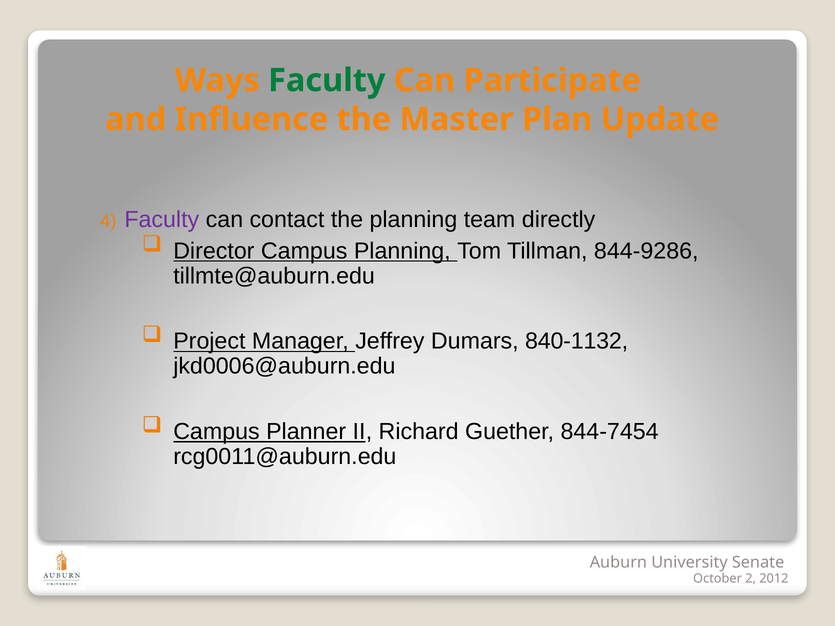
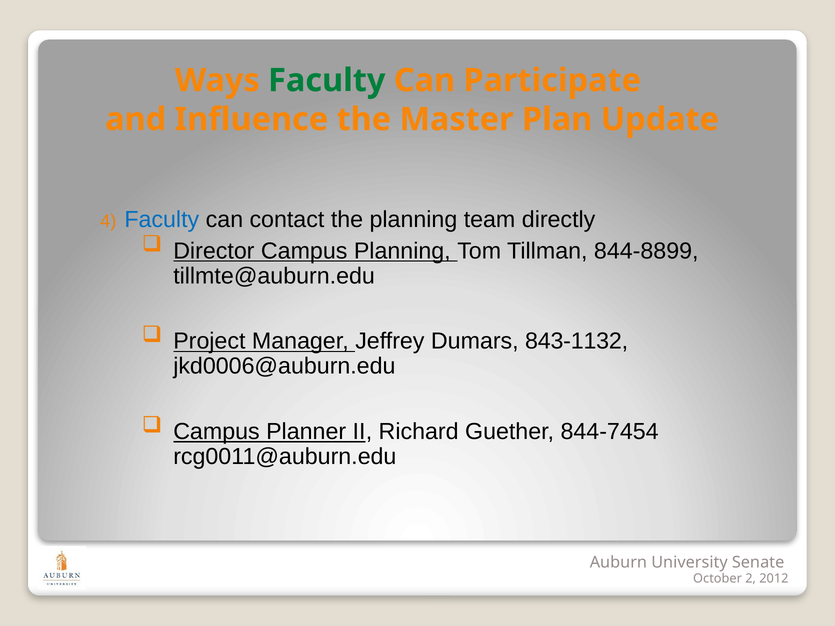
Faculty at (162, 220) colour: purple -> blue
844-9286: 844-9286 -> 844-8899
840-1132: 840-1132 -> 843-1132
